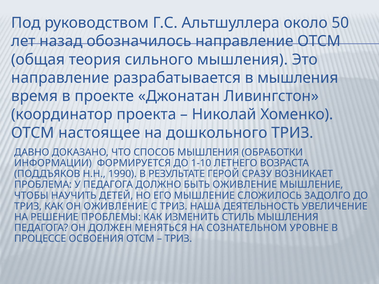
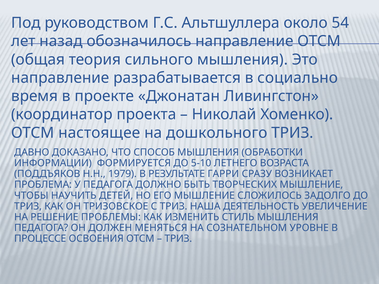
50: 50 -> 54
в мышления: мышления -> социально
1-10: 1-10 -> 5-10
1990: 1990 -> 1979
ГЕРОЙ: ГЕРОЙ -> ГАРРИ
БЫТЬ ОЖИВЛЕНИЕ: ОЖИВЛЕНИЕ -> ТВОРЧЕСКИХ
ОН ОЖИВЛЕНИЕ: ОЖИВЛЕНИЕ -> ТРИЗОВСКОЕ
